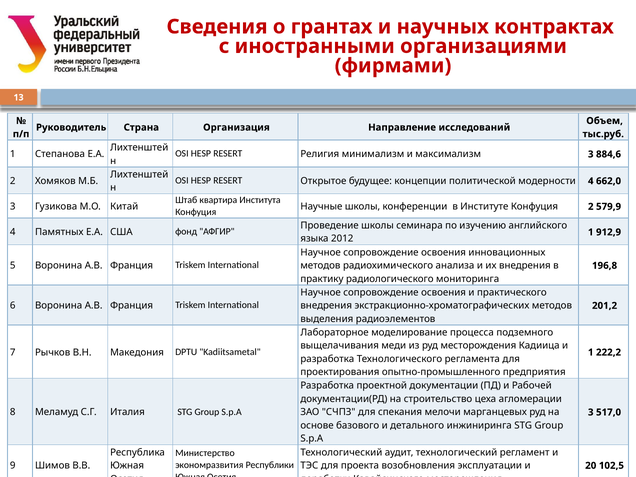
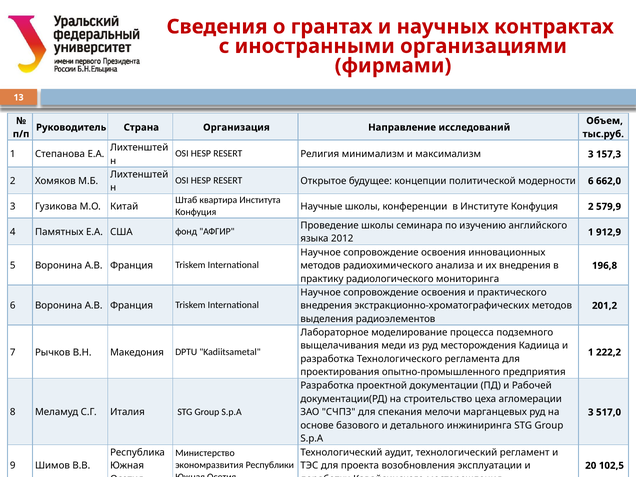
884,6: 884,6 -> 157,3
модерности 4: 4 -> 6
